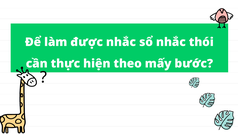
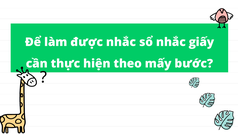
thói: thói -> giấy
